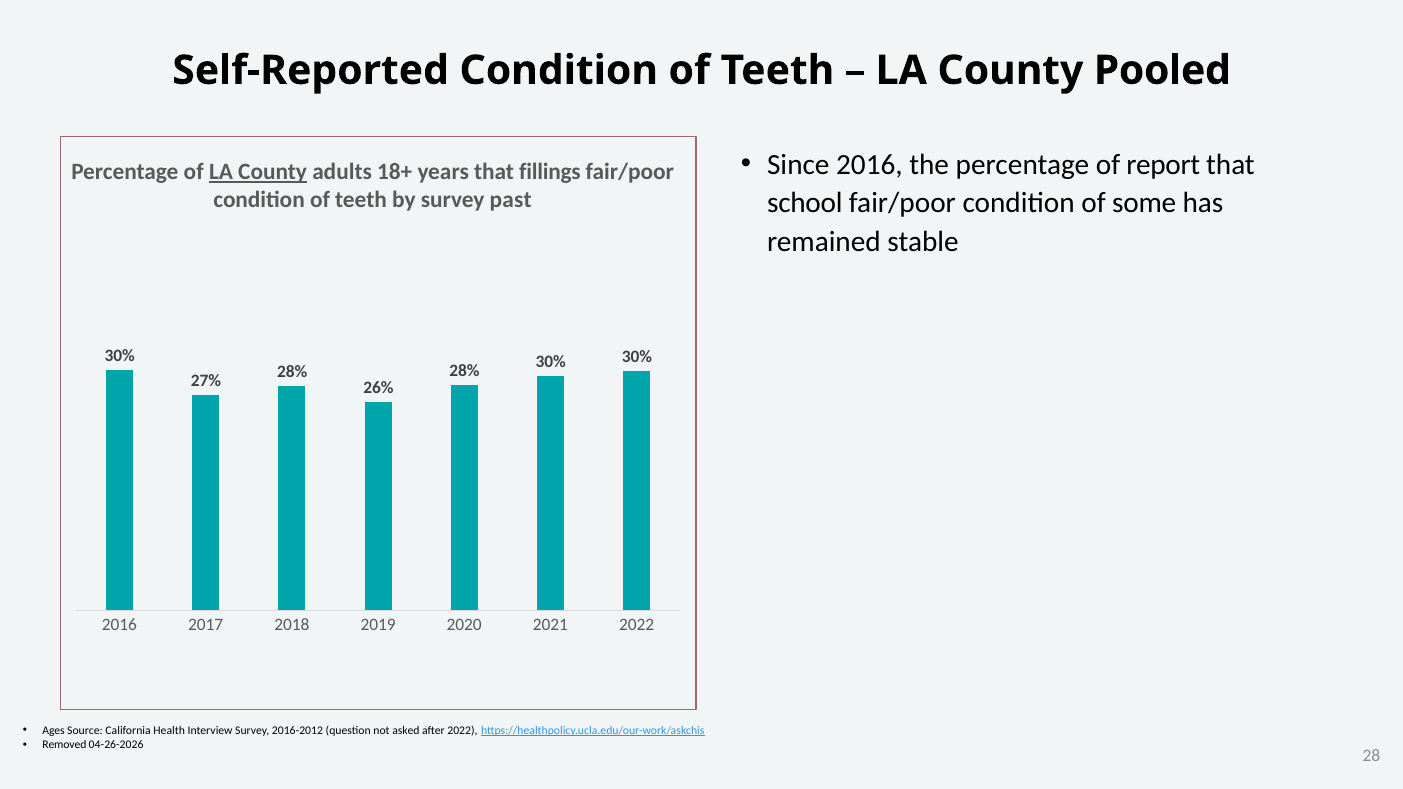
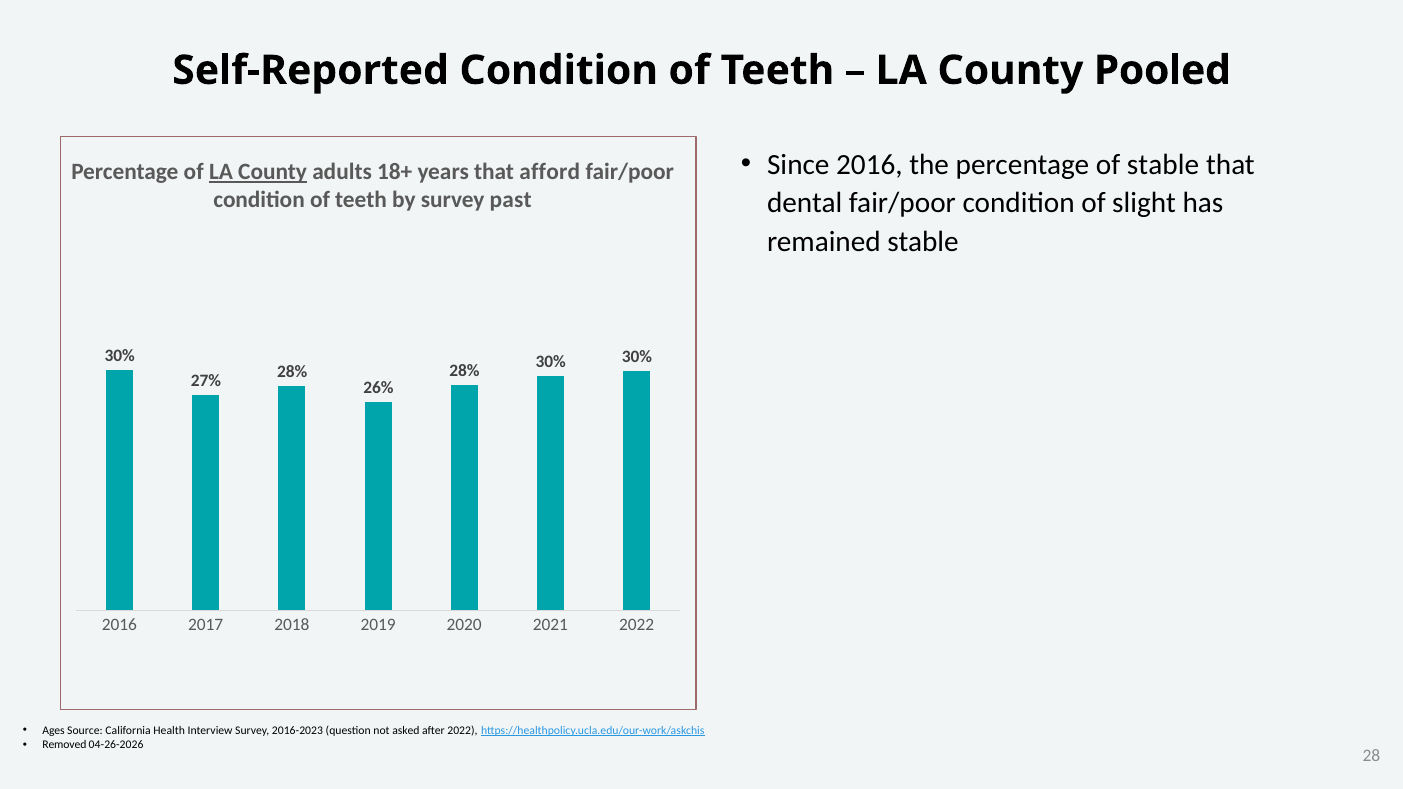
of report: report -> stable
fillings: fillings -> afford
school: school -> dental
some: some -> slight
2016-2012: 2016-2012 -> 2016-2023
